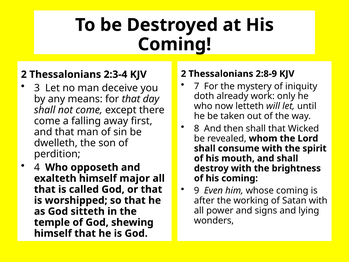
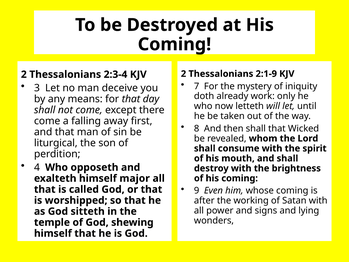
2:8-9: 2:8-9 -> 2:1-9
dwelleth: dwelleth -> liturgical
